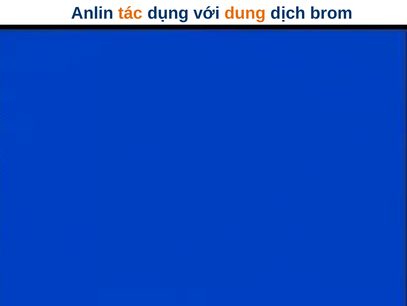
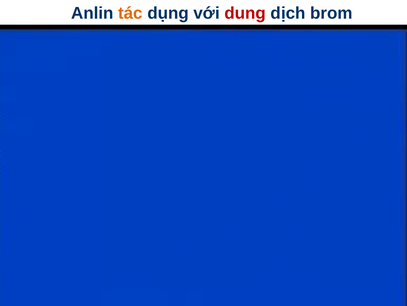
dung colour: orange -> red
